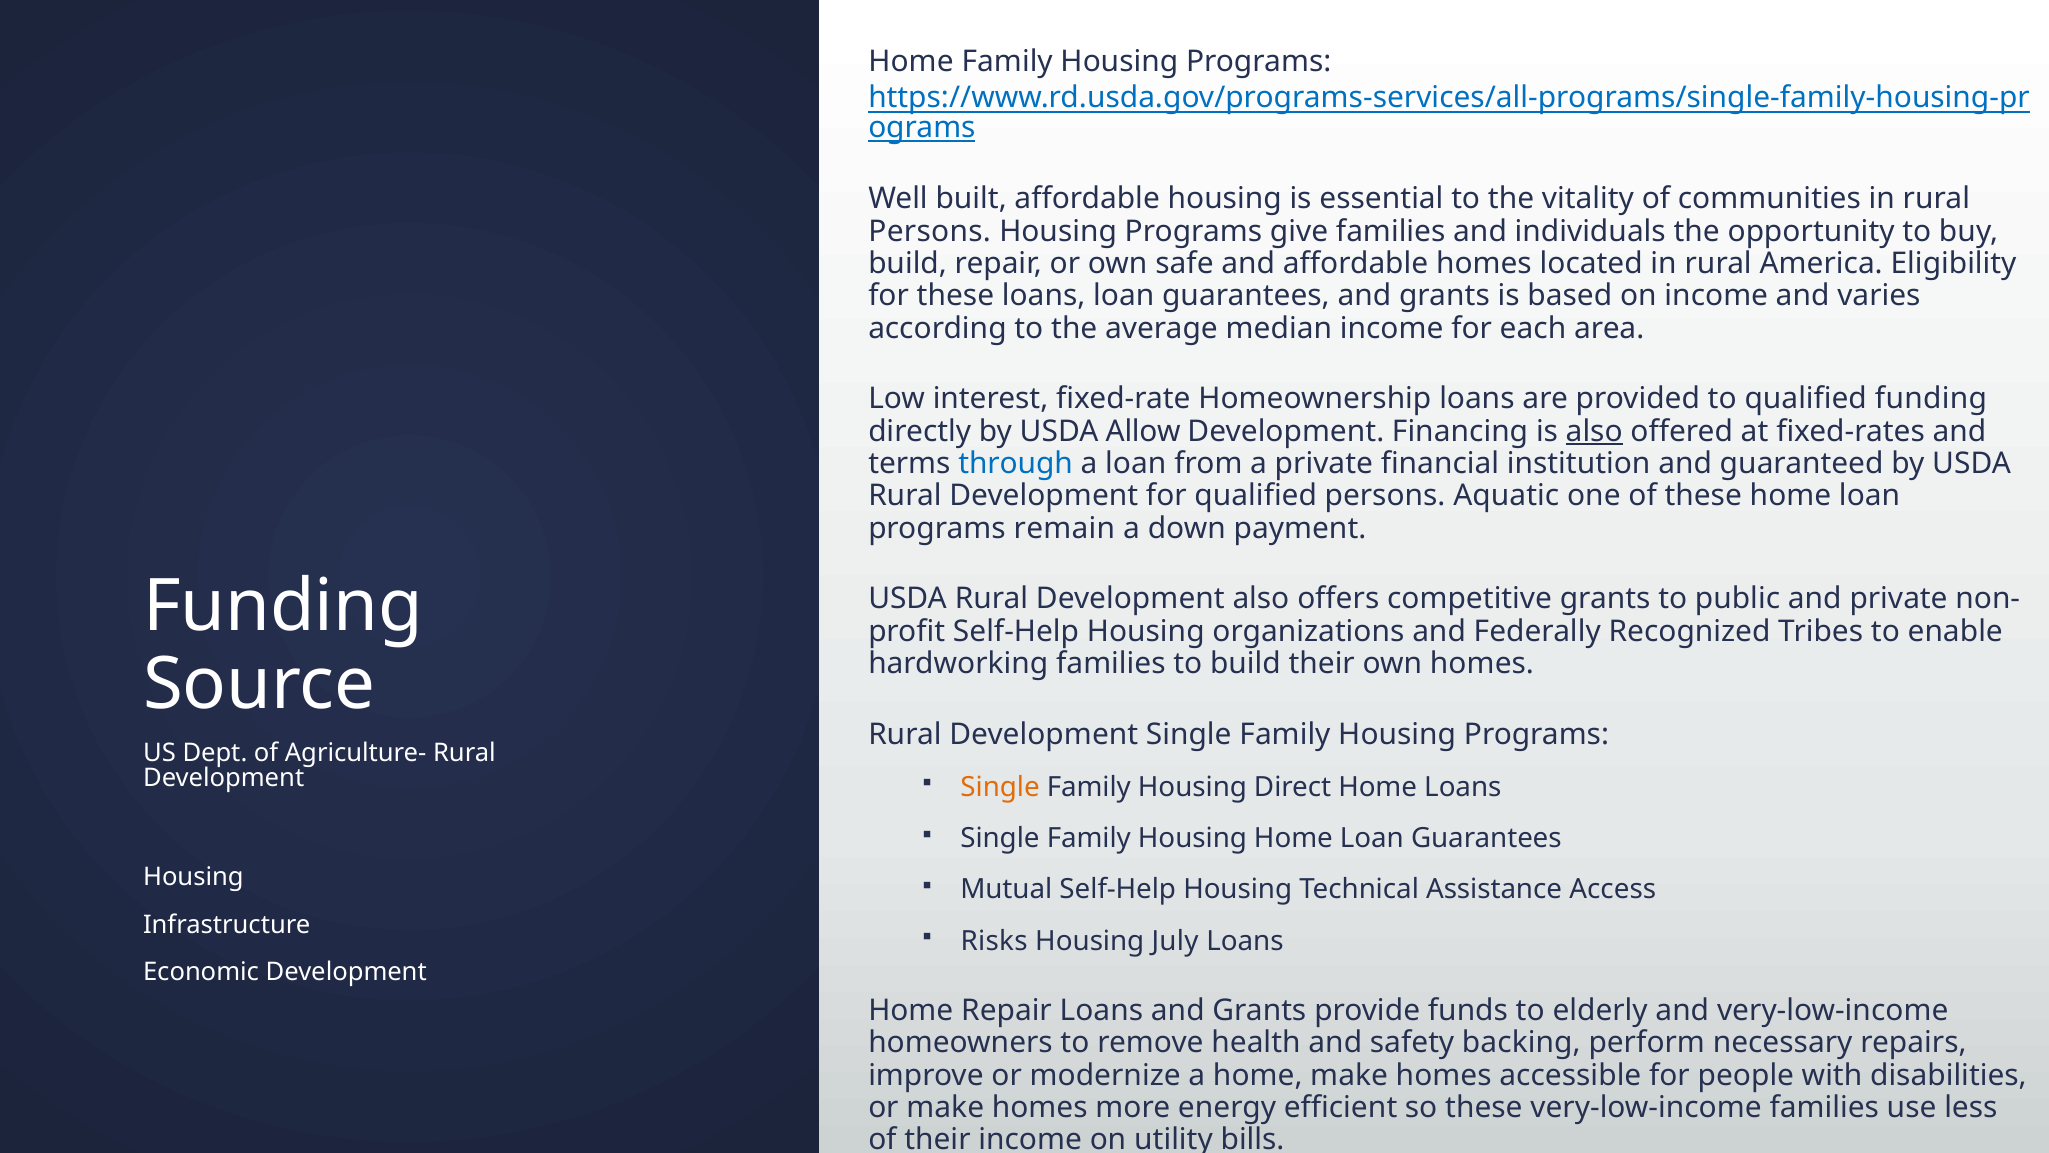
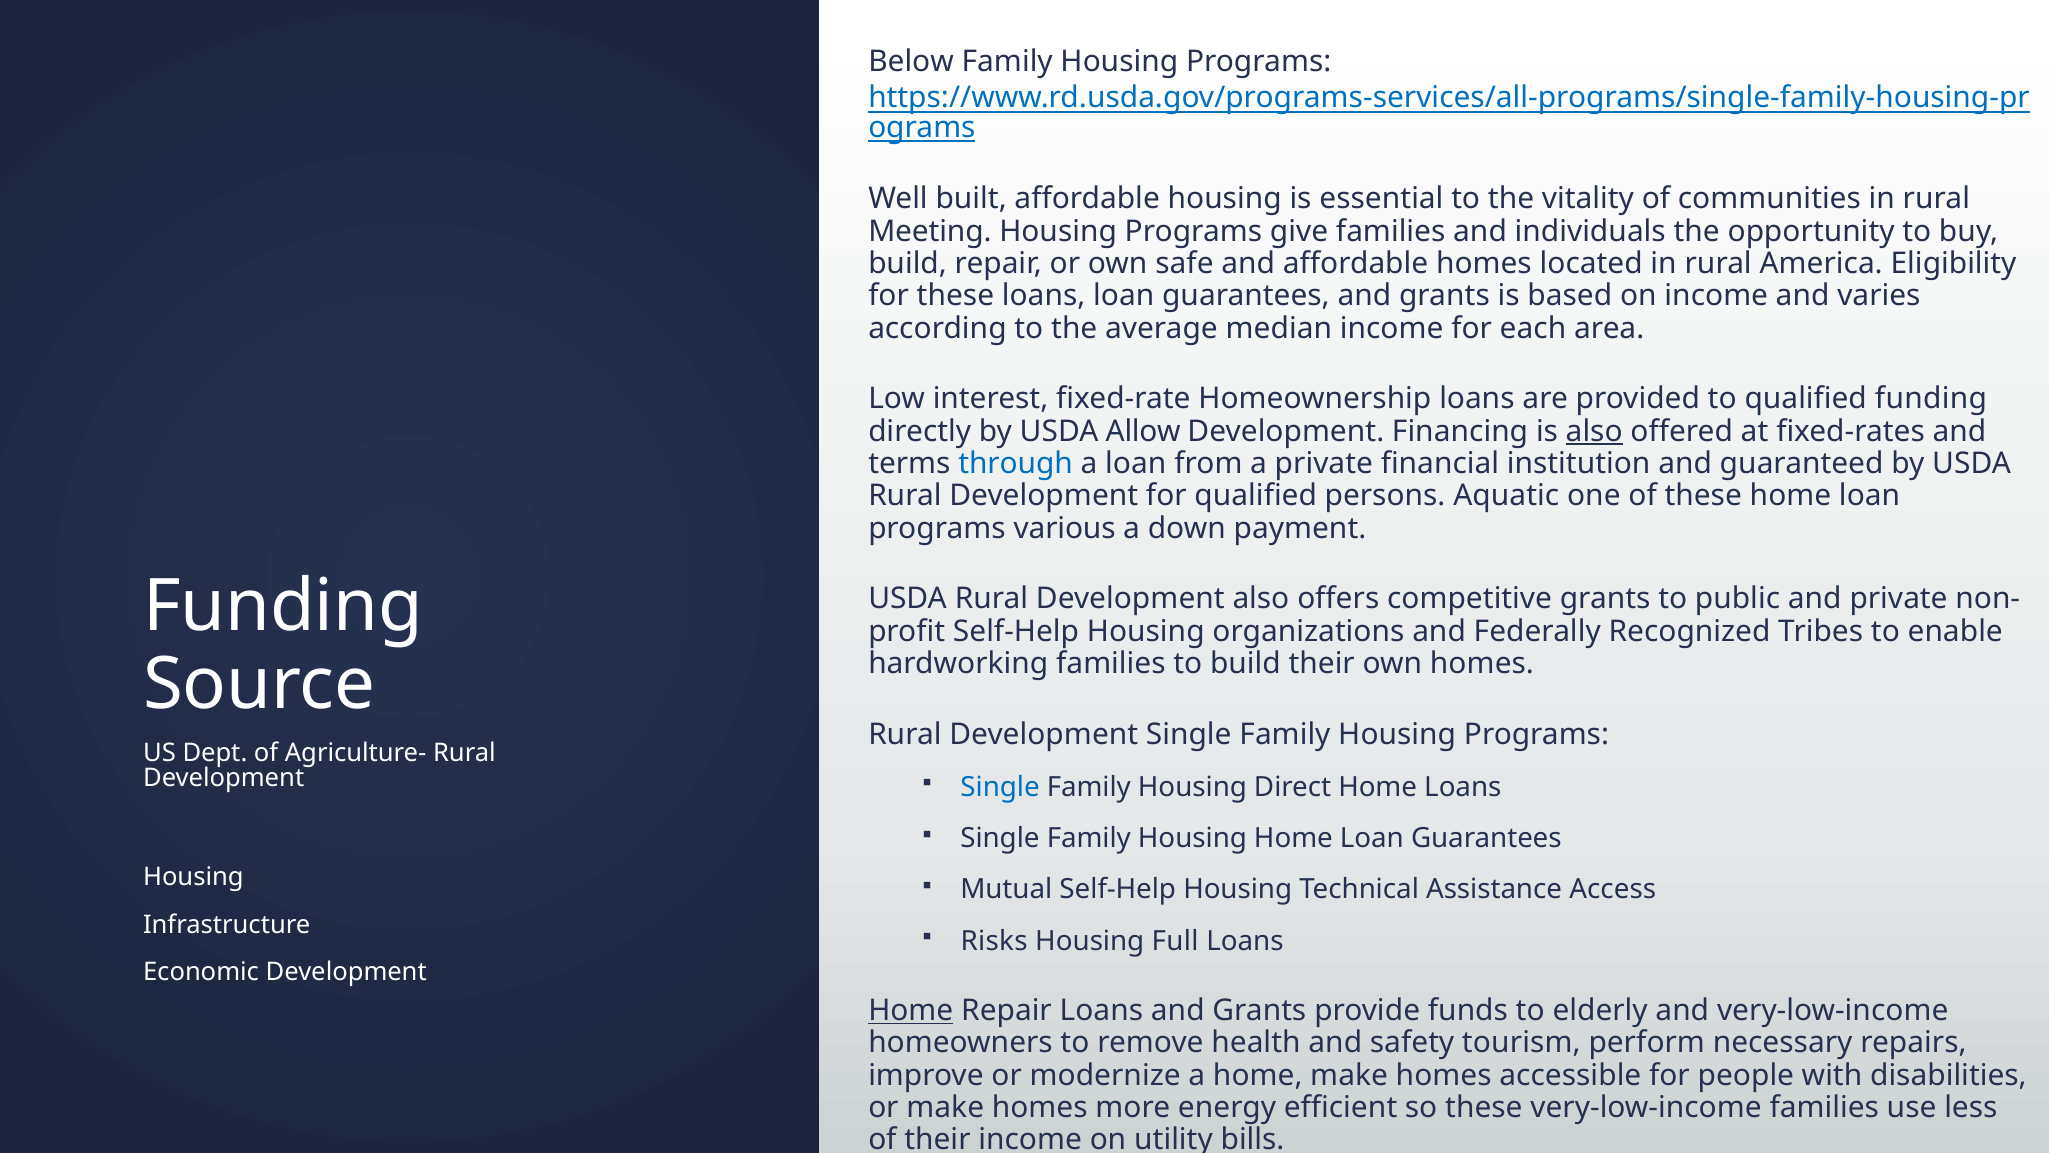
Home at (911, 62): Home -> Below
Persons at (930, 231): Persons -> Meeting
remain: remain -> various
Single at (1000, 787) colour: orange -> blue
July: July -> Full
Home at (911, 1010) underline: none -> present
backing: backing -> tourism
